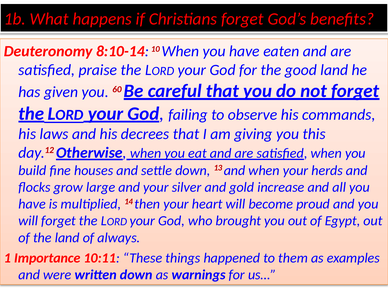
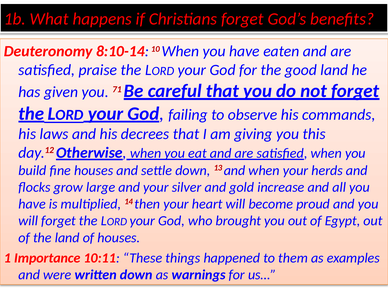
60: 60 -> 71
of always: always -> houses
